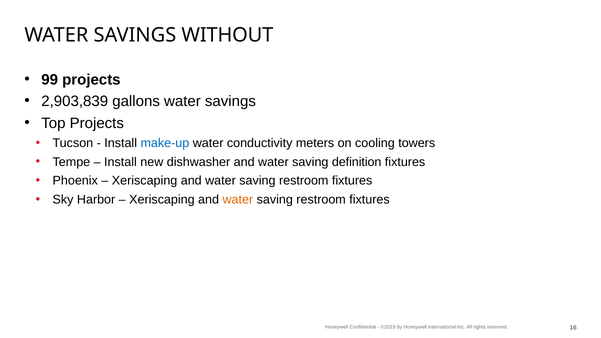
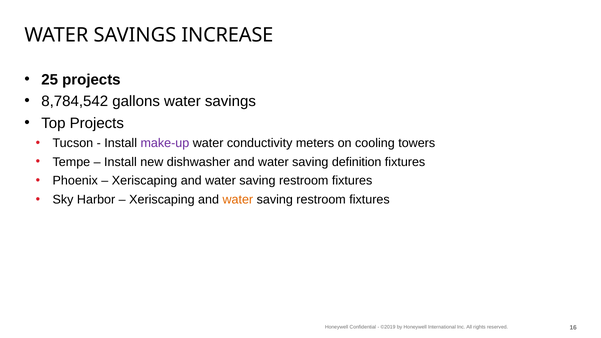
WITHOUT: WITHOUT -> INCREASE
99: 99 -> 25
2,903,839: 2,903,839 -> 8,784,542
make-up colour: blue -> purple
